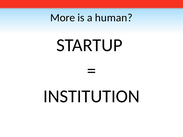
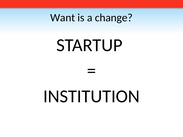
More: More -> Want
human: human -> change
